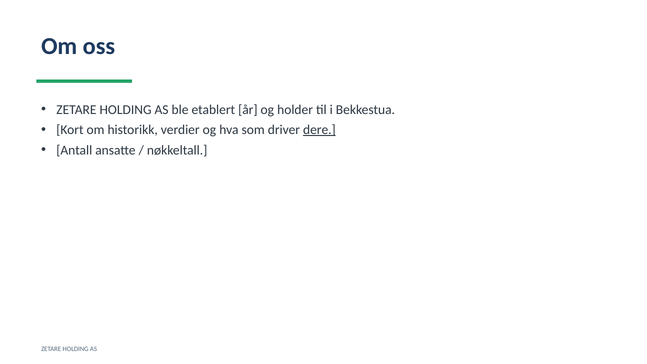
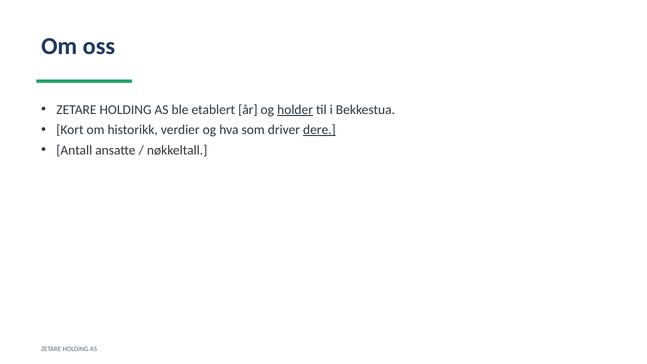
holder underline: none -> present
